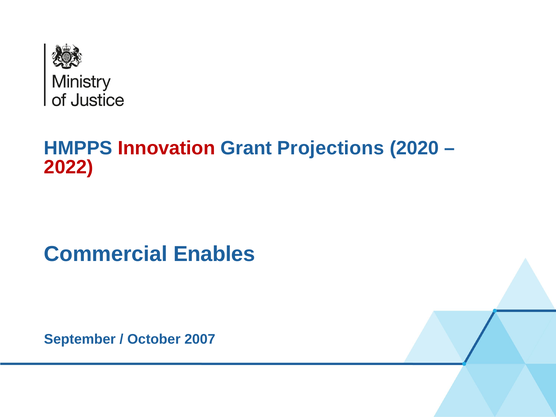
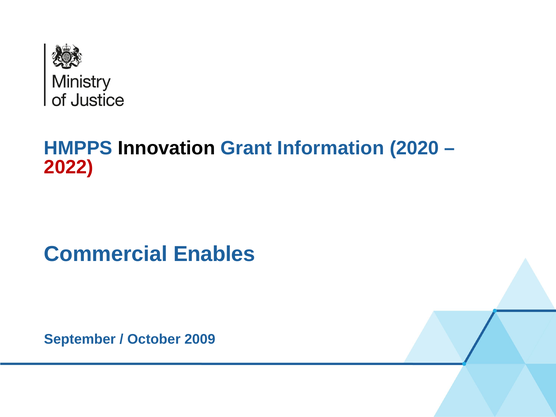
Innovation colour: red -> black
Projections: Projections -> Information
2007: 2007 -> 2009
